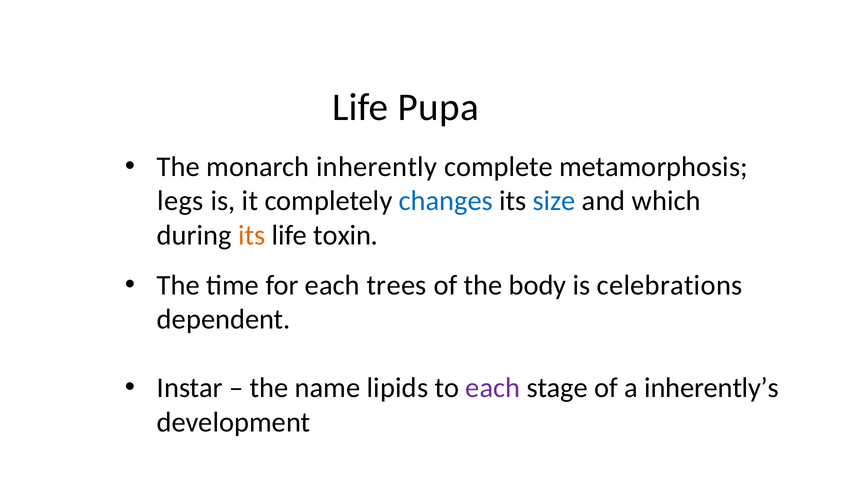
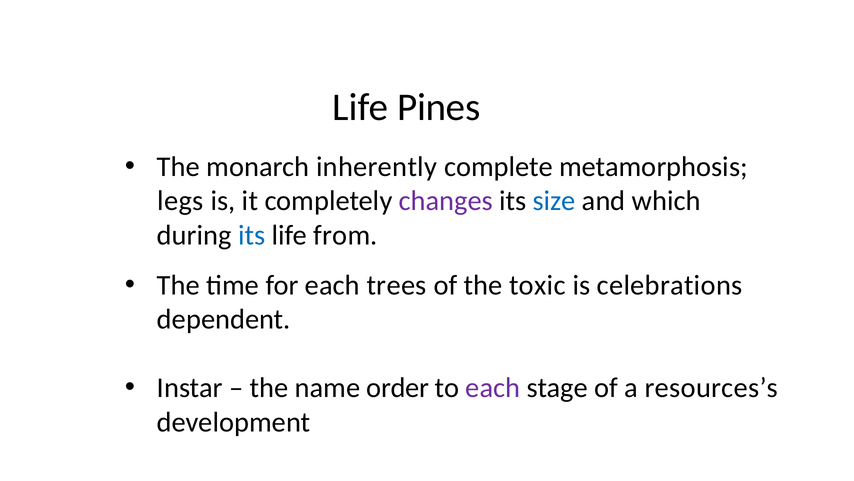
Pupa: Pupa -> Pines
changes colour: blue -> purple
its at (252, 235) colour: orange -> blue
toxin: toxin -> from
body: body -> toxic
lipids: lipids -> order
inherently’s: inherently’s -> resources’s
